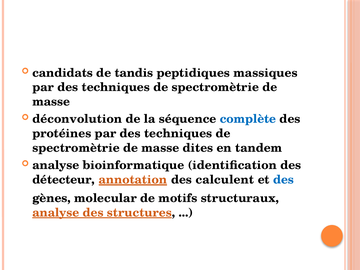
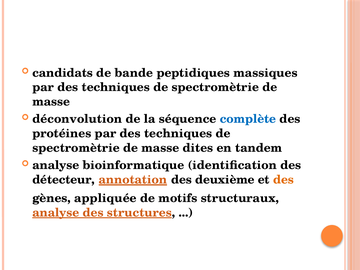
tandis: tandis -> bande
calculent: calculent -> deuxième
des at (283, 180) colour: blue -> orange
molecular: molecular -> appliquée
